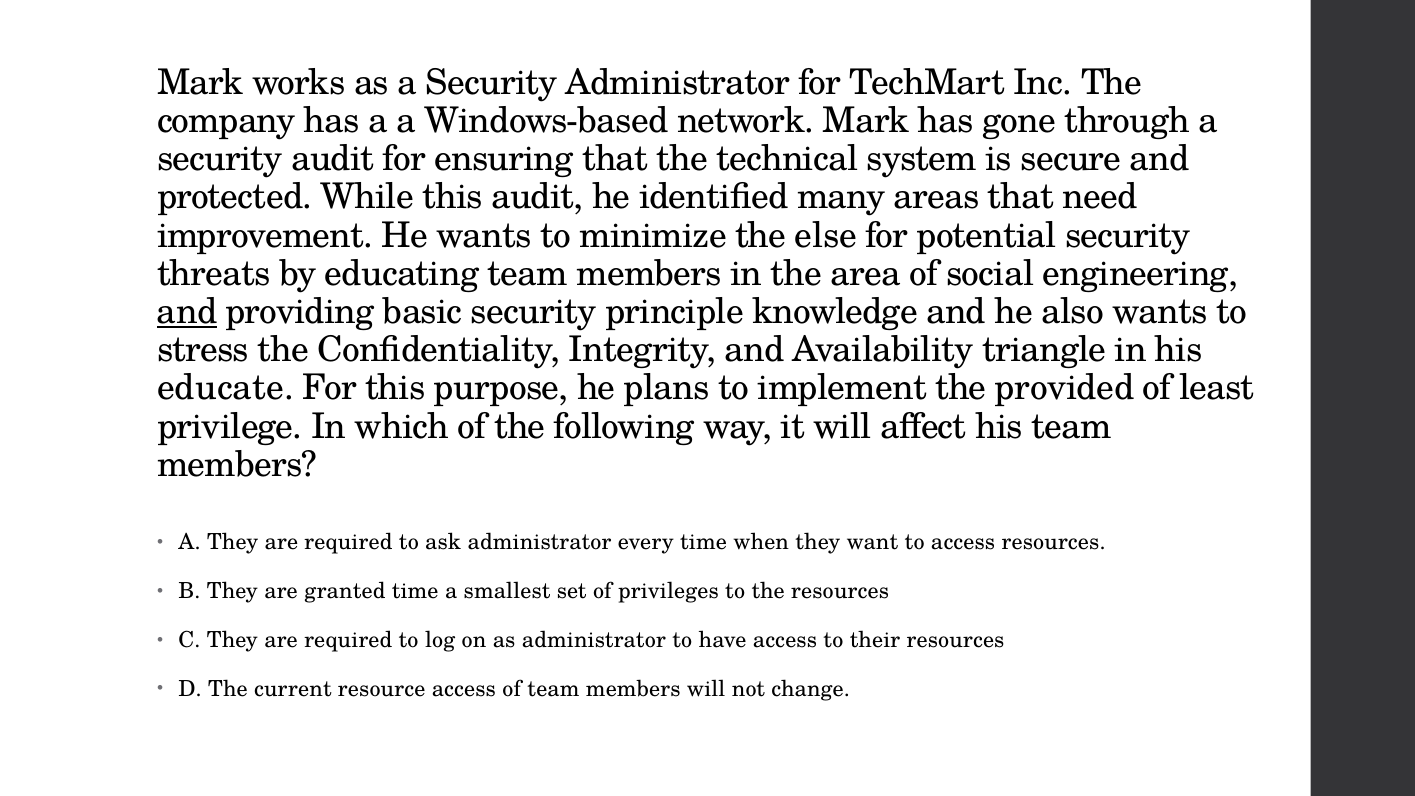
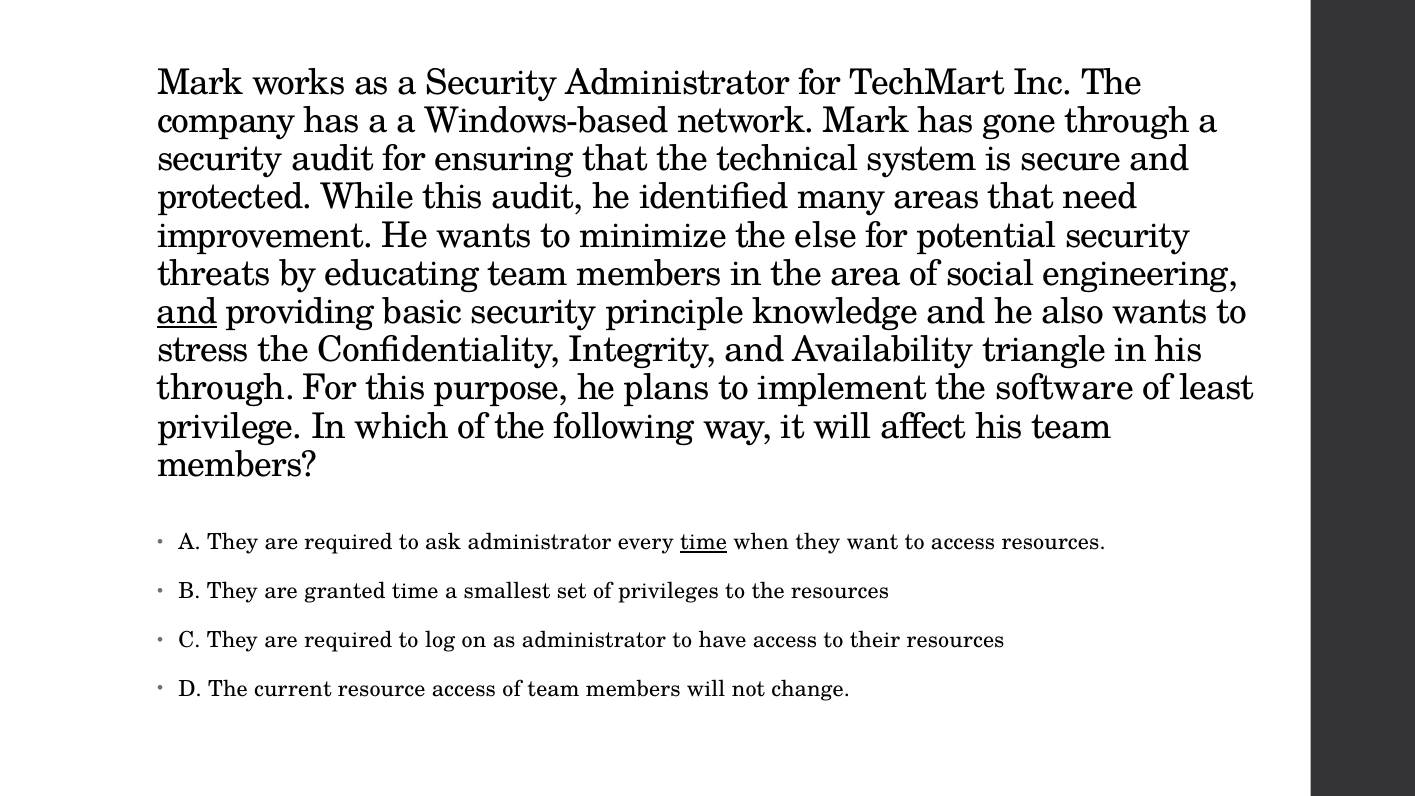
educate at (226, 388): educate -> through
provided: provided -> software
time at (704, 542) underline: none -> present
